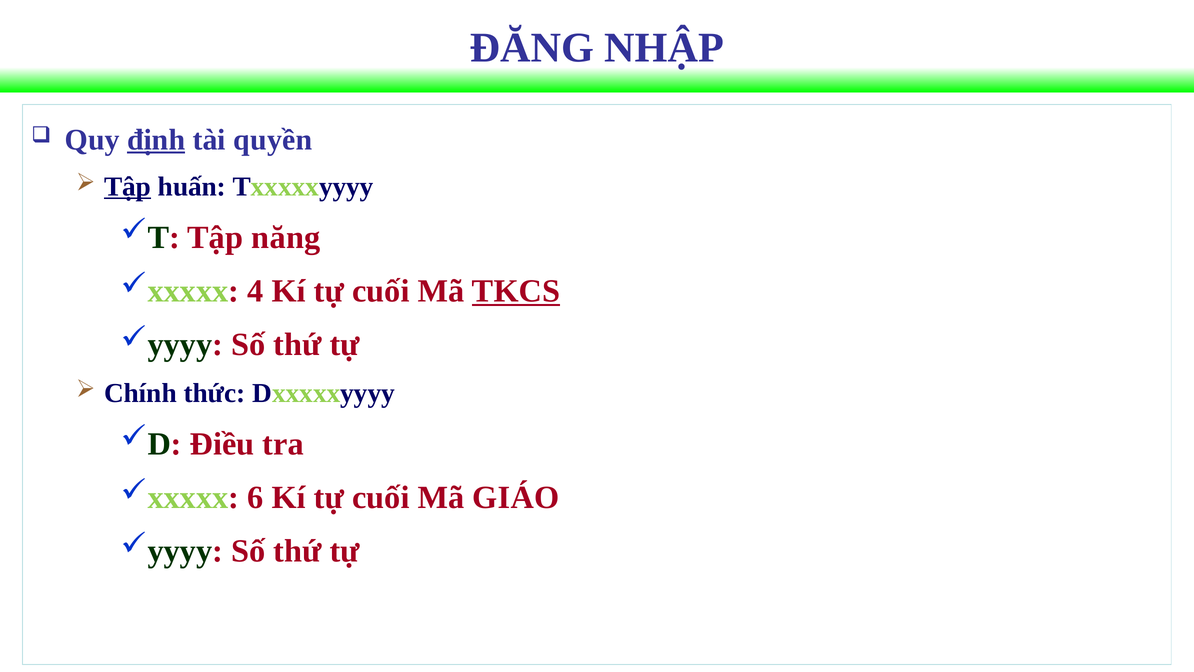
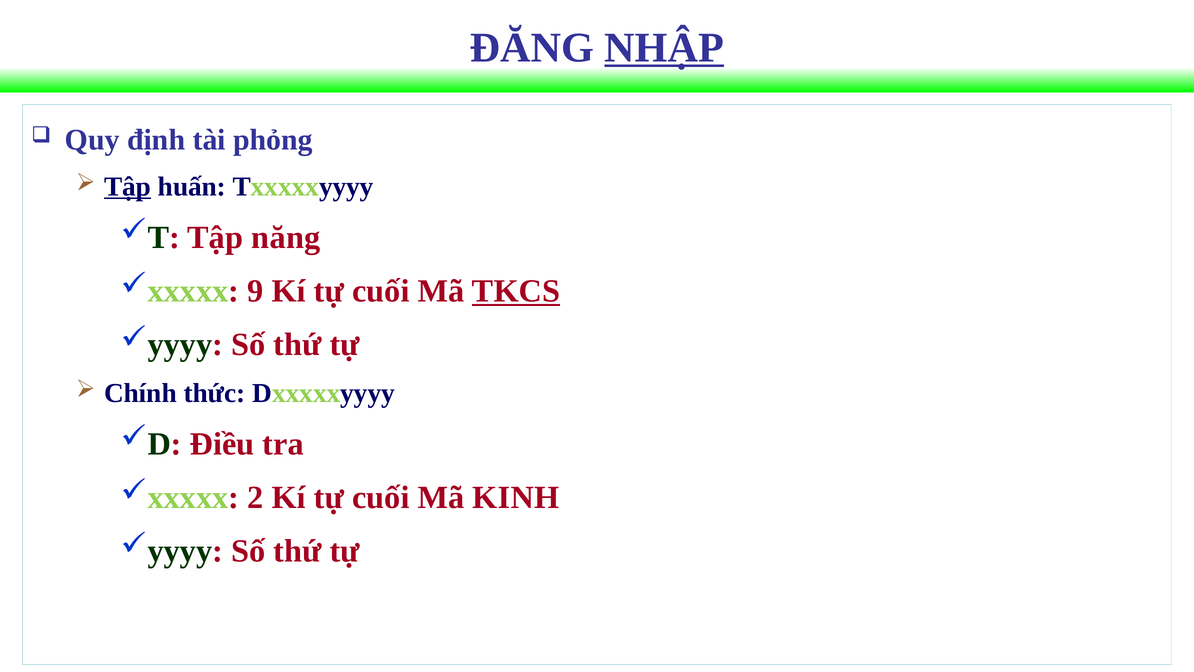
NHẬP underline: none -> present
định underline: present -> none
quyền: quyền -> phỏng
4: 4 -> 9
6: 6 -> 2
GIÁO: GIÁO -> KINH
